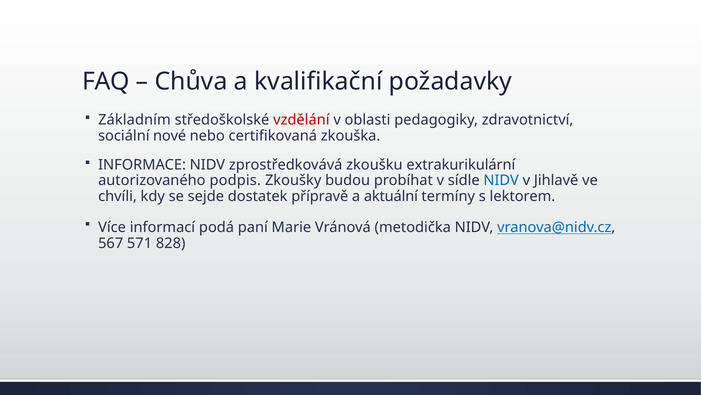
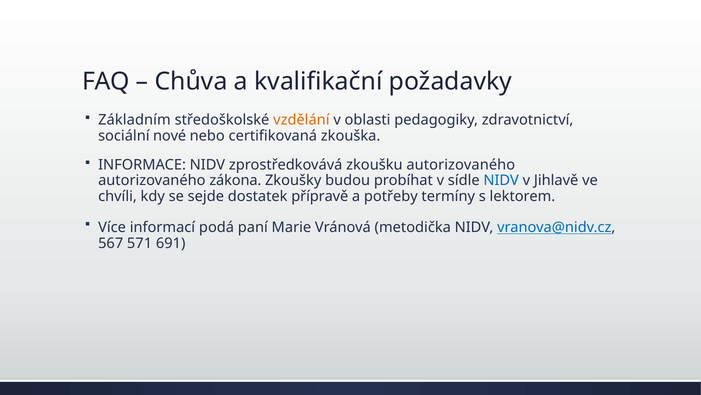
vzdělání colour: red -> orange
zkoušku extrakurikulární: extrakurikulární -> autorizovaného
podpis: podpis -> zákona
aktuální: aktuální -> potřeby
828: 828 -> 691
